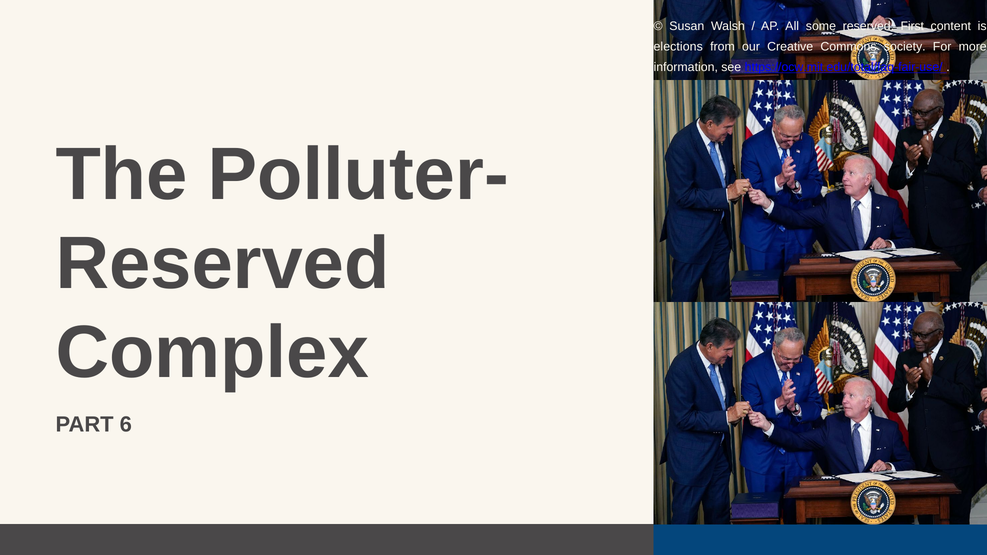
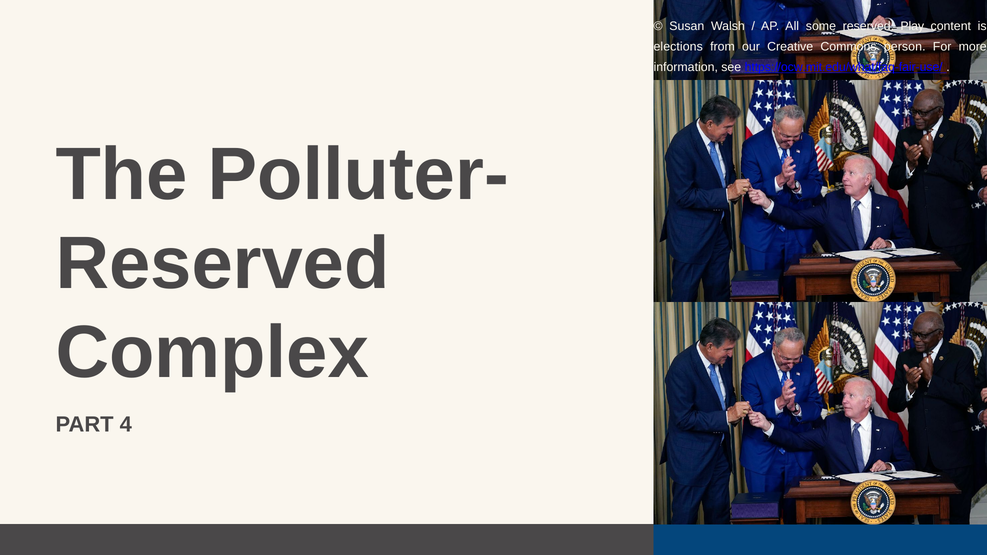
First: First -> Play
society: society -> person
https://ocw.mit.edu/total/faq-fair-use/: https://ocw.mit.edu/total/faq-fair-use/ -> https://ocw.mit.edu/what/faq-fair-use/
6: 6 -> 4
